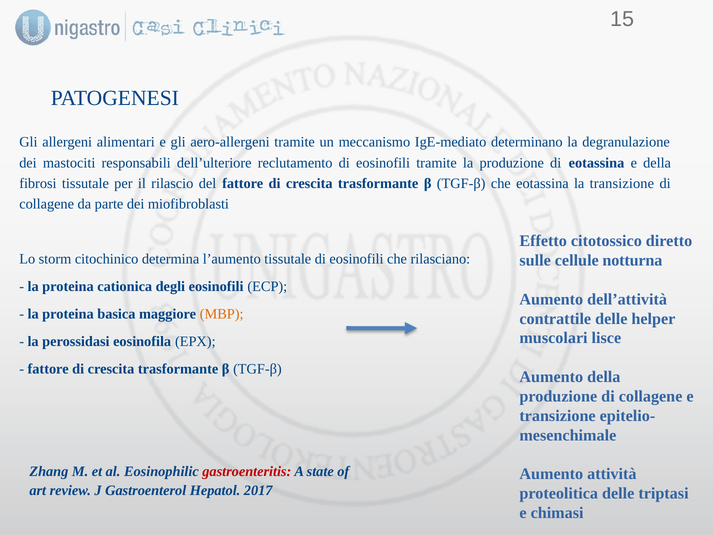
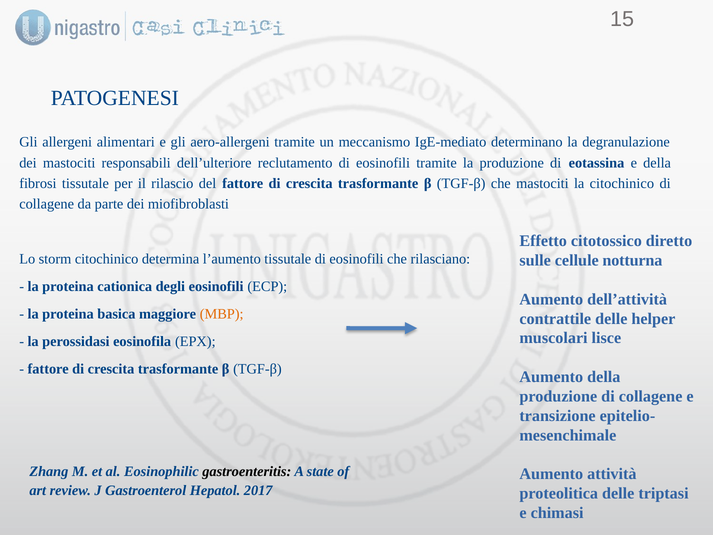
che eotassina: eotassina -> mastociti
la transizione: transizione -> citochinico
gastroenteritis colour: red -> black
